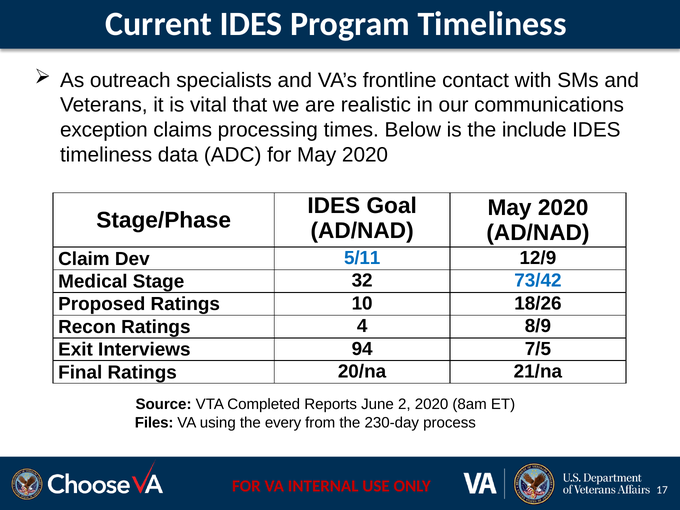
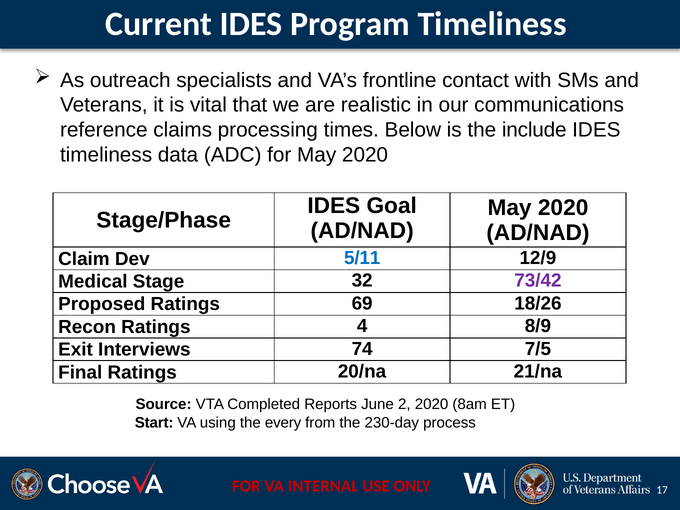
exception: exception -> reference
73/42 colour: blue -> purple
10: 10 -> 69
94: 94 -> 74
Files: Files -> Start
